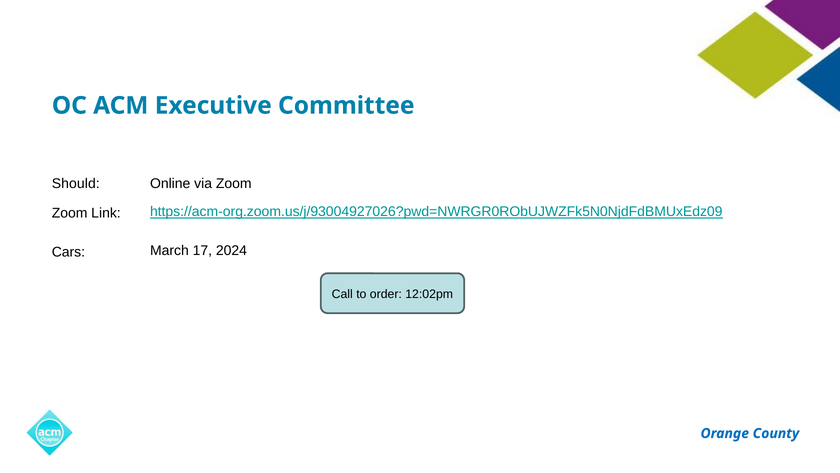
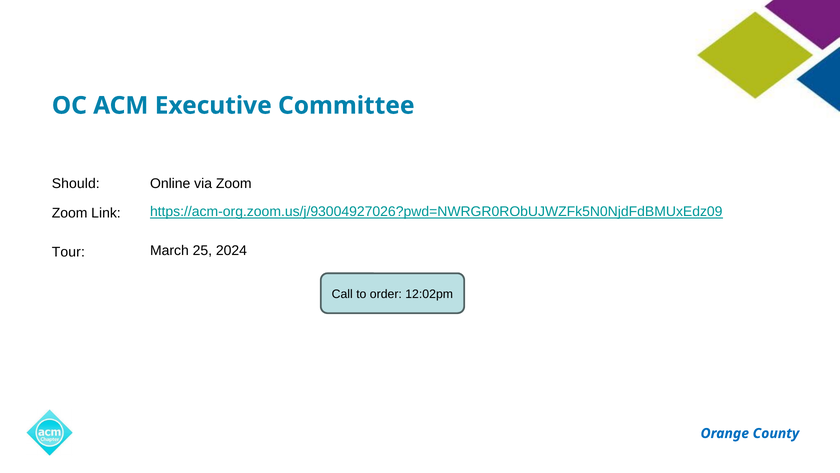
Cars: Cars -> Tour
17: 17 -> 25
